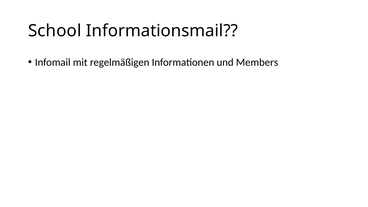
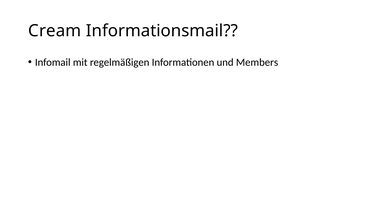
School: School -> Cream
